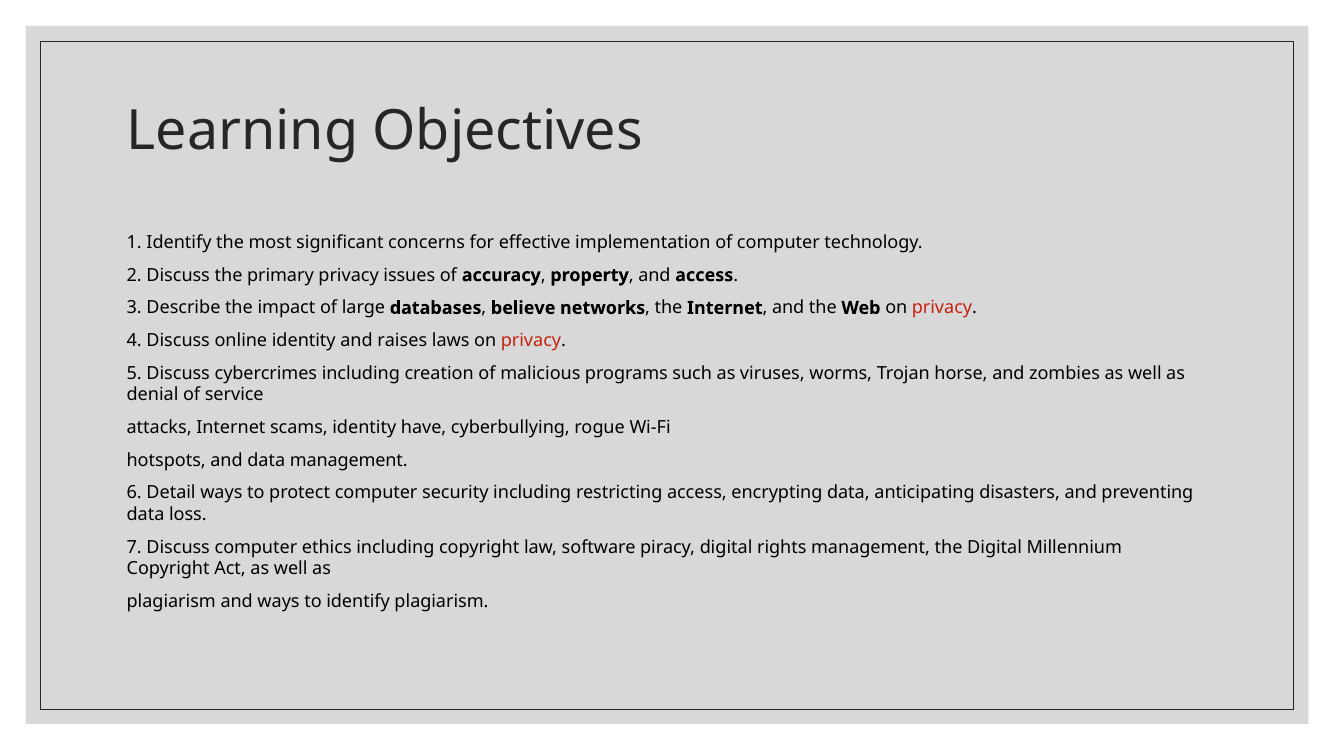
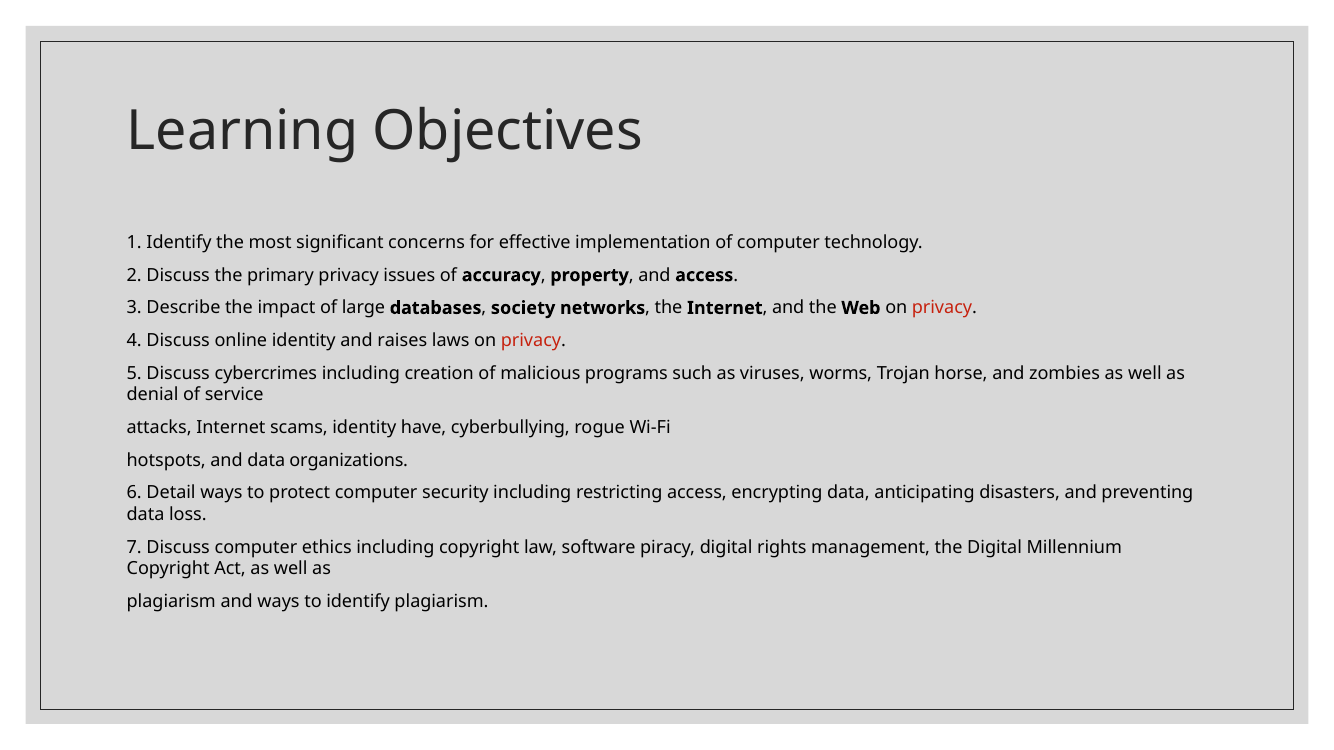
believe: believe -> society
data management: management -> organizations
